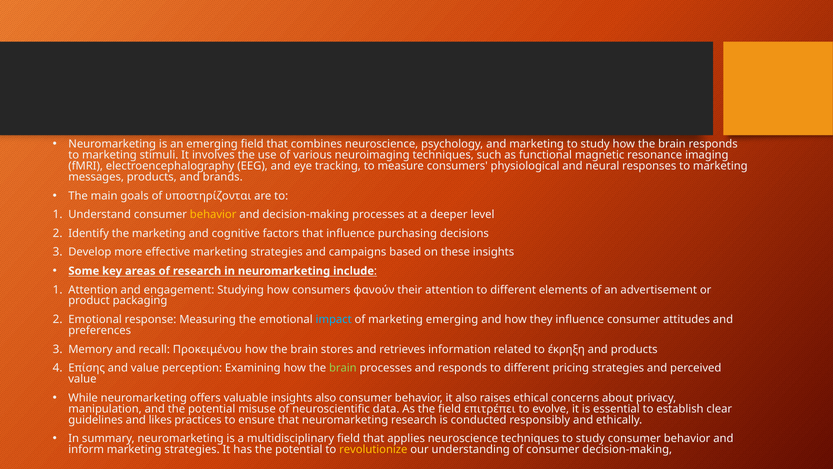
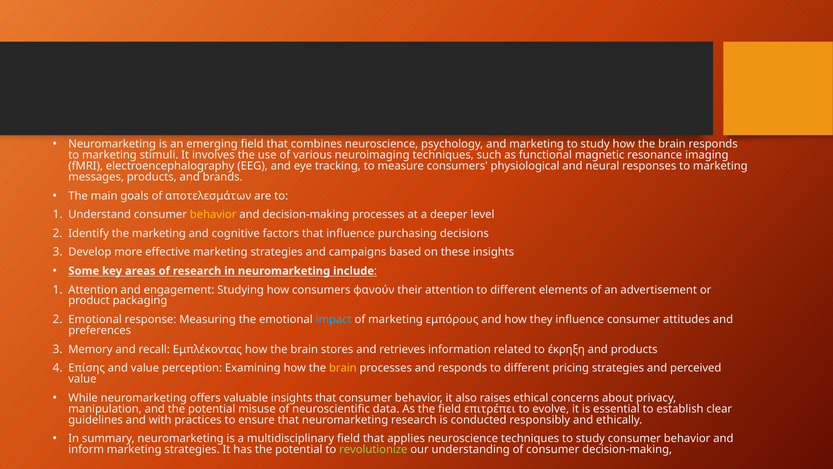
υποστηρίζονται: υποστηρίζονται -> αποτελεσμάτων
marketing emerging: emerging -> εμπόρους
Προκειμένου: Προκειμένου -> Εμπλέκοντας
brain at (343, 368) colour: light green -> yellow
insights also: also -> that
likes: likes -> with
revolutionize colour: yellow -> light green
